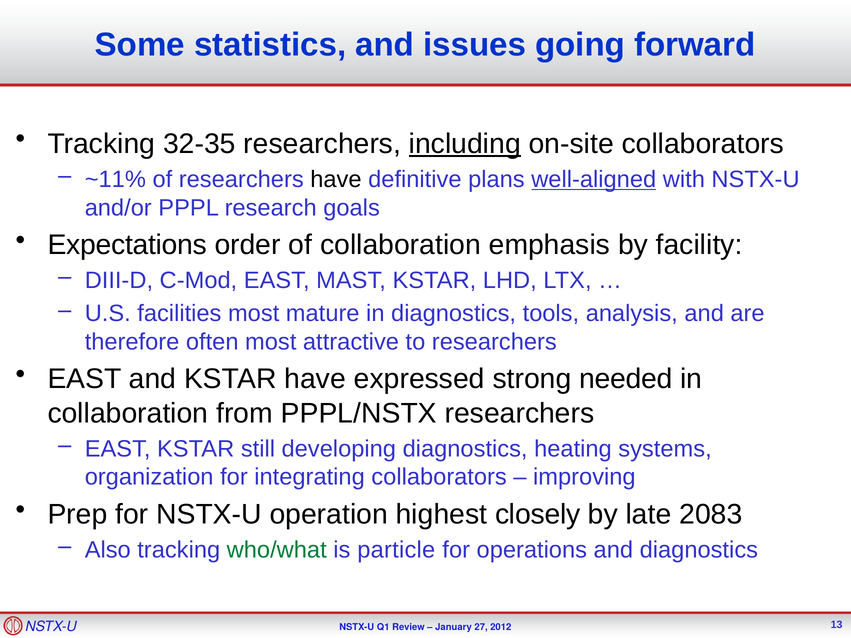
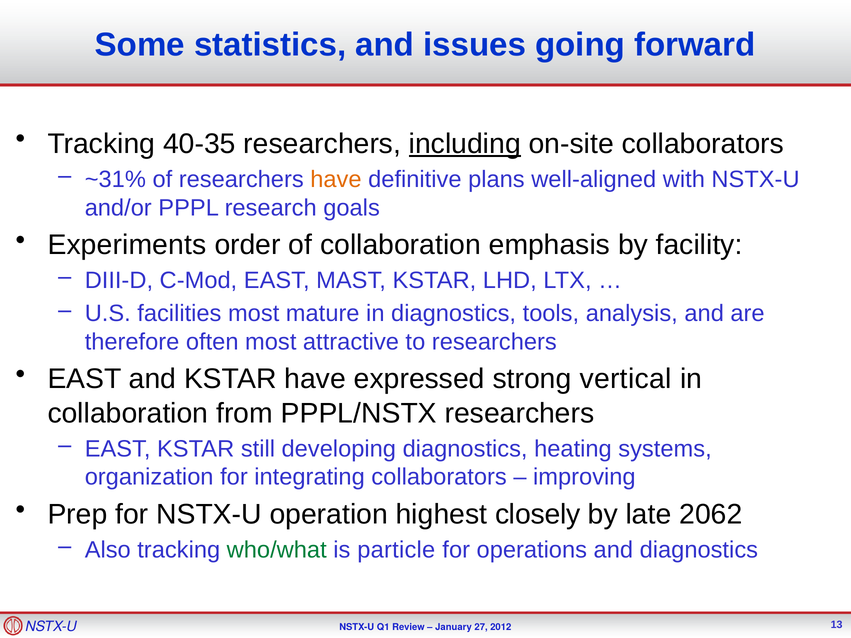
32-35: 32-35 -> 40-35
~11%: ~11% -> ~31%
have at (336, 179) colour: black -> orange
well-aligned underline: present -> none
Expectations: Expectations -> Experiments
needed: needed -> vertical
2083: 2083 -> 2062
